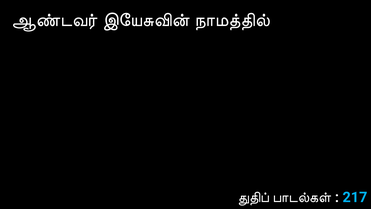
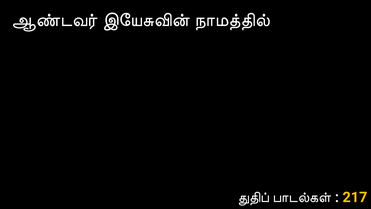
217 colour: light blue -> yellow
